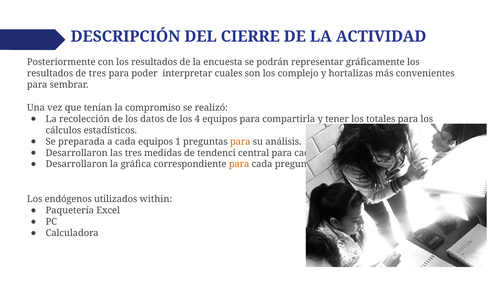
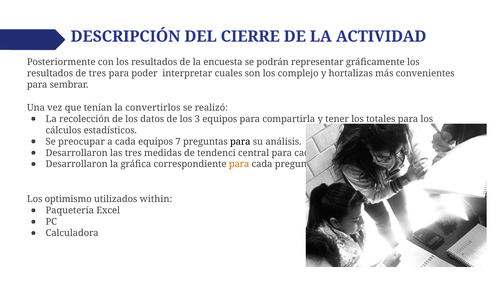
compromiso: compromiso -> convertirlos
4: 4 -> 3
preparada: preparada -> preocupar
1: 1 -> 7
para at (240, 141) colour: orange -> black
endógenos: endógenos -> optimismo
